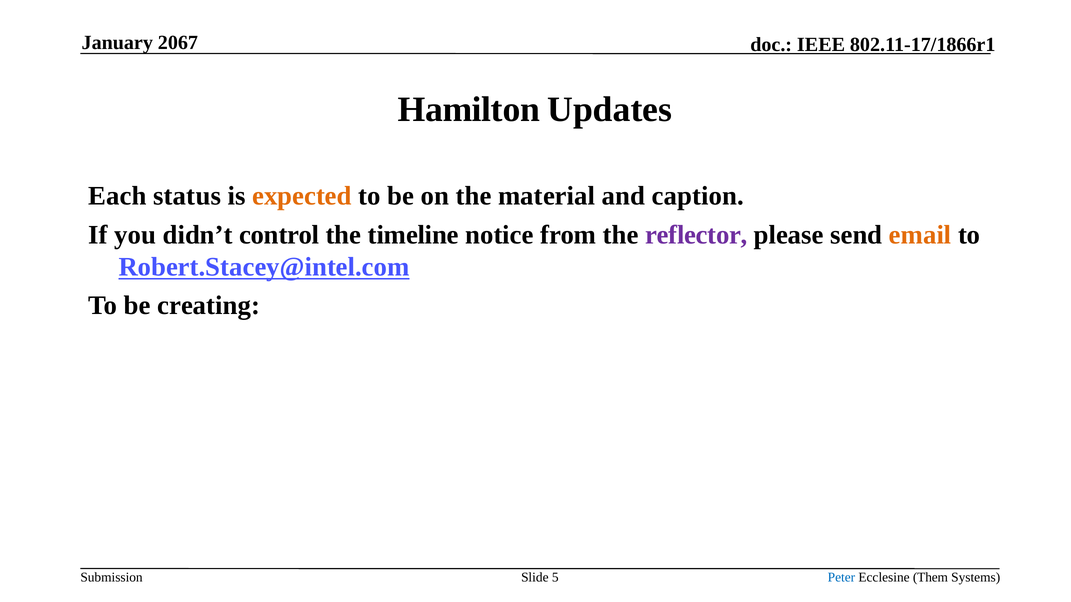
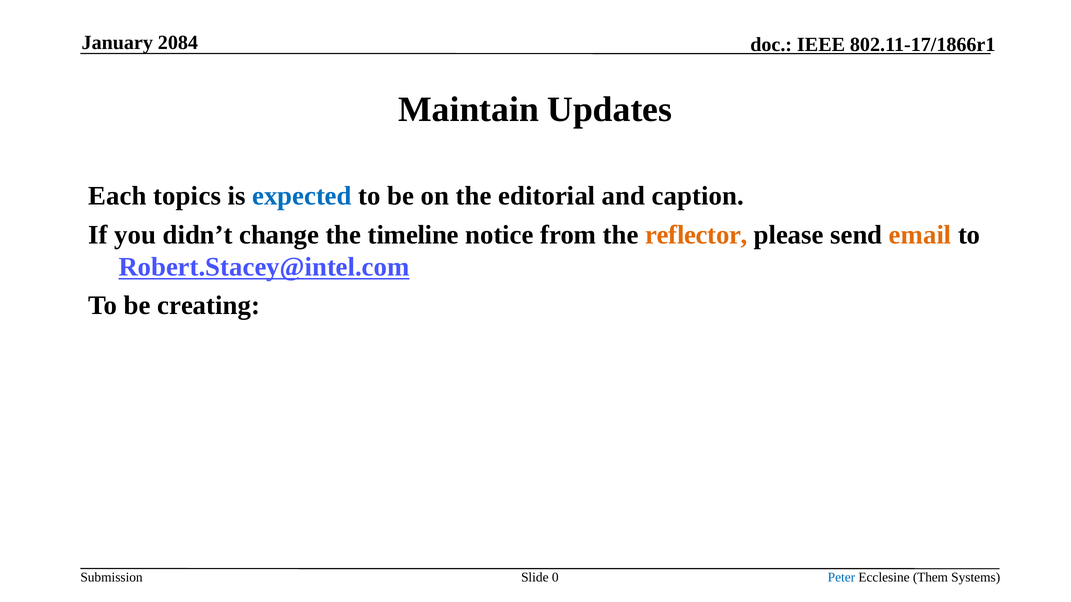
2067: 2067 -> 2084
Hamilton: Hamilton -> Maintain
status: status -> topics
expected colour: orange -> blue
material: material -> editorial
control: control -> change
reflector colour: purple -> orange
5: 5 -> 0
